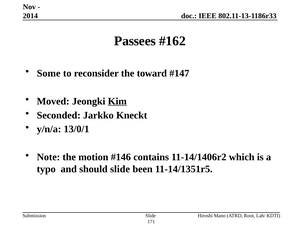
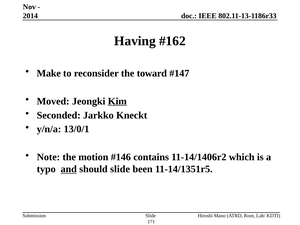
Passees: Passees -> Having
Some: Some -> Make
and underline: none -> present
